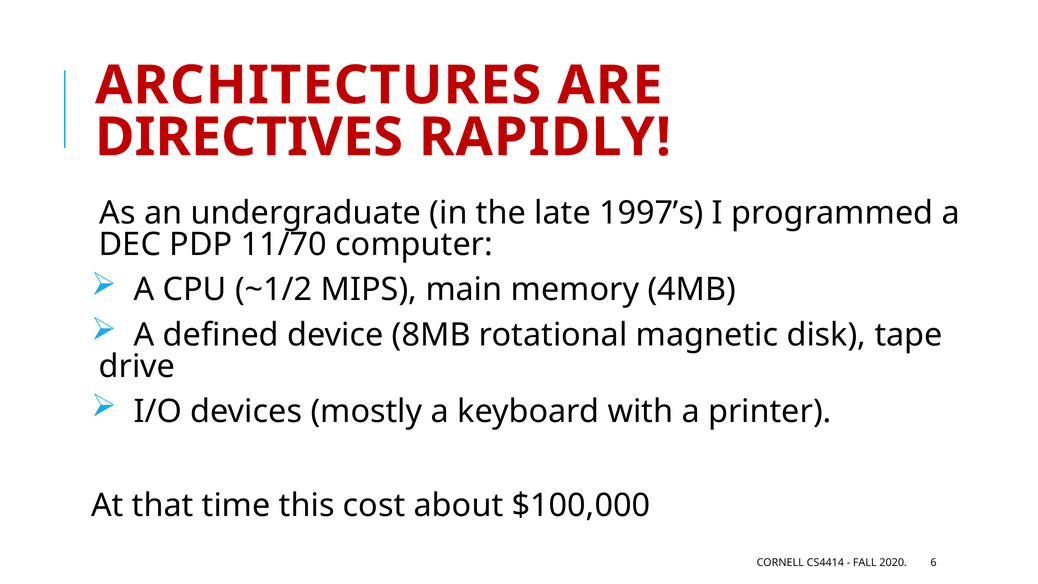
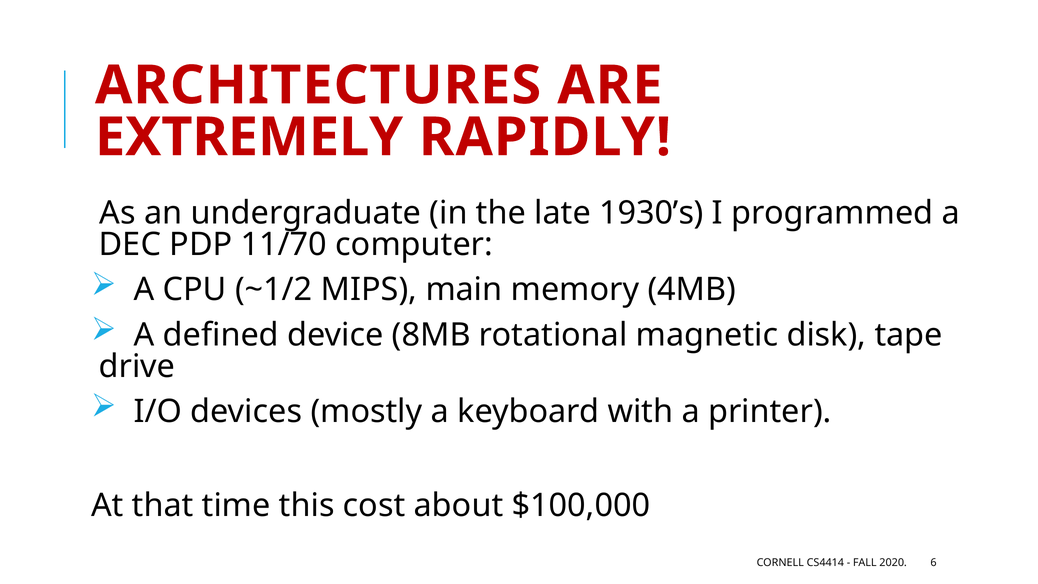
DIRECTIVES: DIRECTIVES -> EXTREMELY
1997’s: 1997’s -> 1930’s
